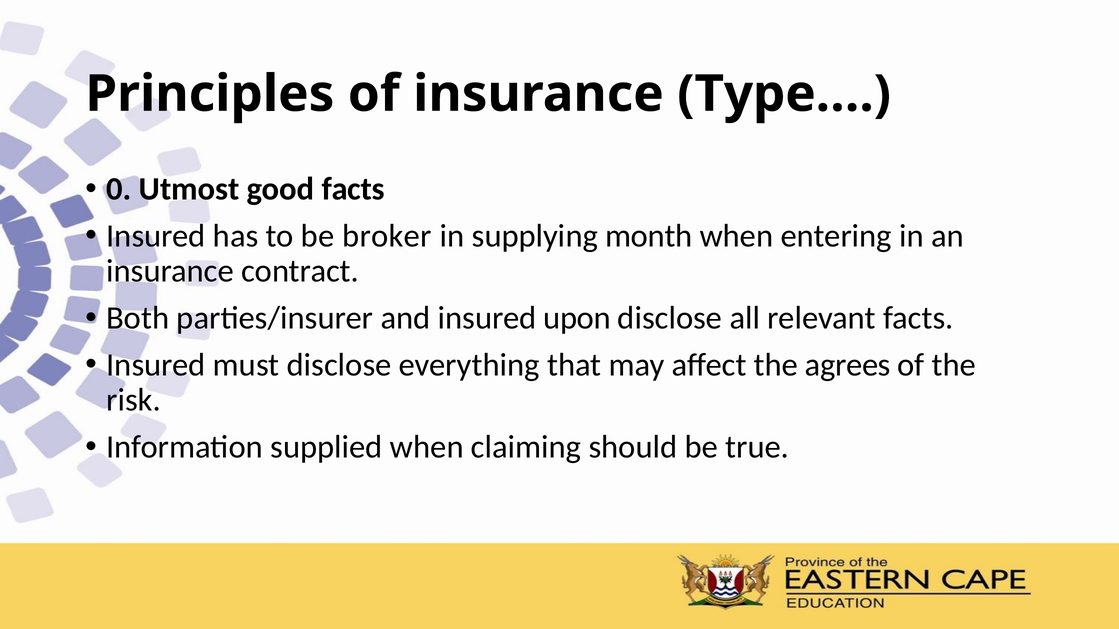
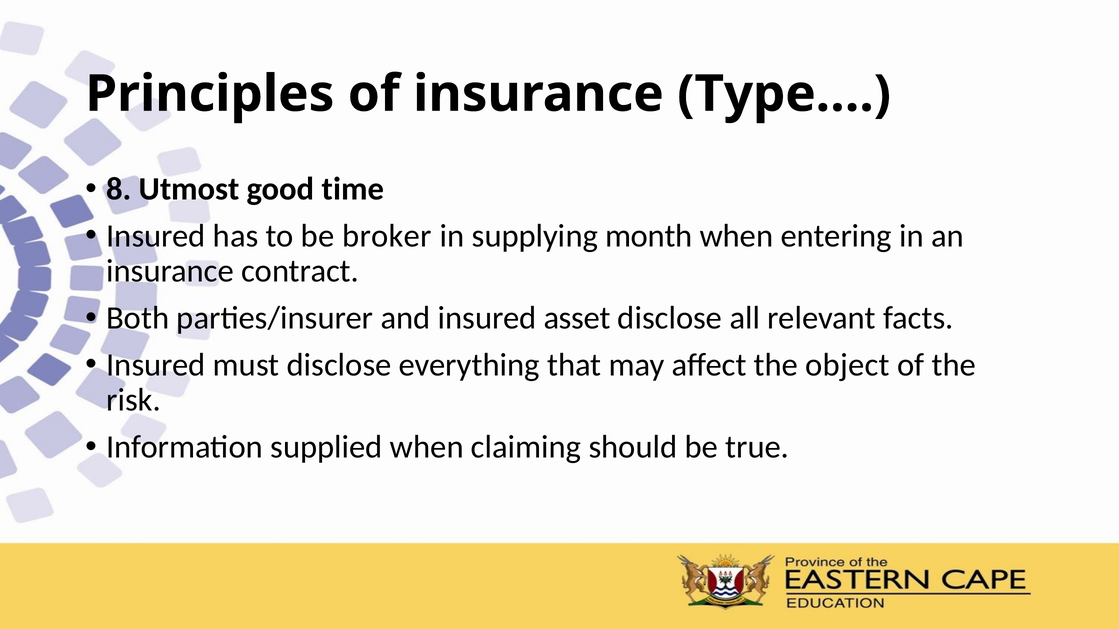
0: 0 -> 8
good facts: facts -> time
upon: upon -> asset
agrees: agrees -> object
